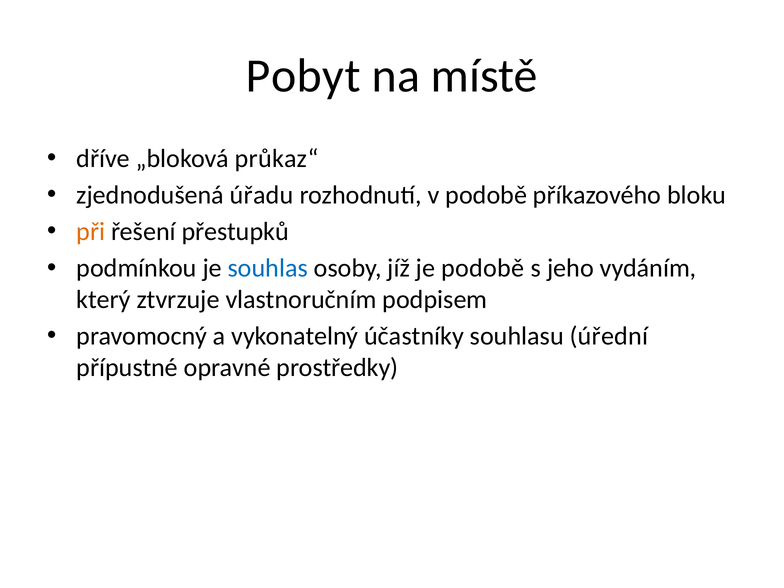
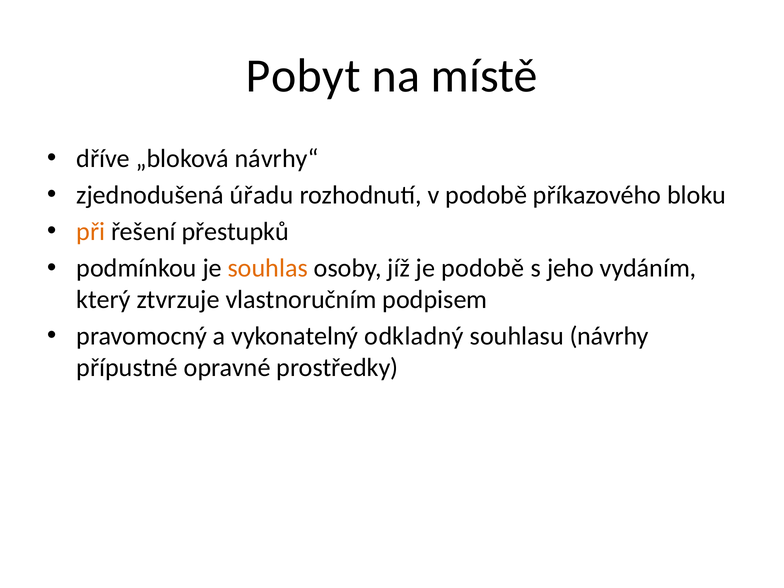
průkaz“: průkaz“ -> návrhy“
souhlas colour: blue -> orange
účastníky: účastníky -> odkladný
úřední: úřední -> návrhy
